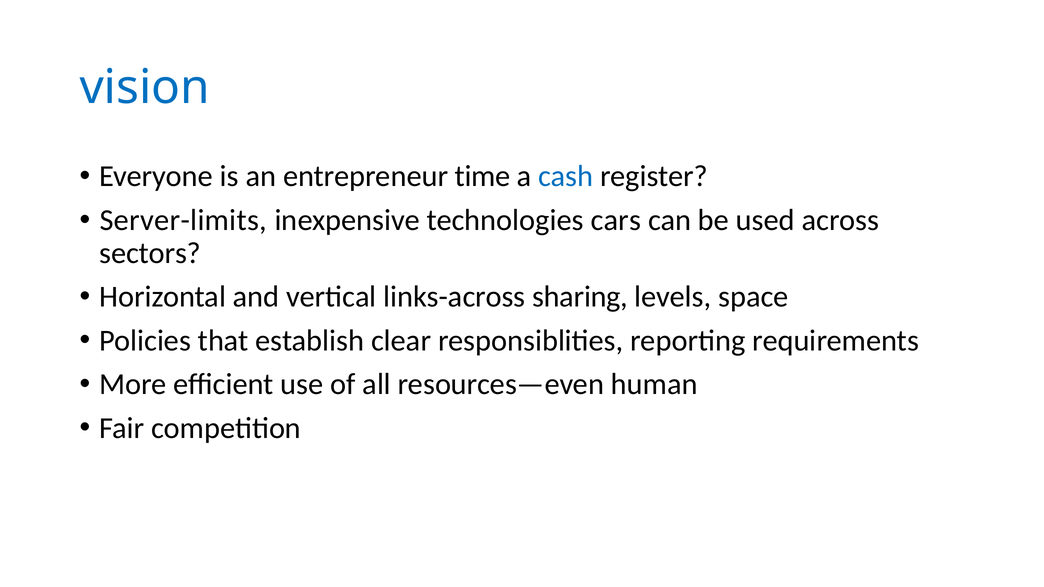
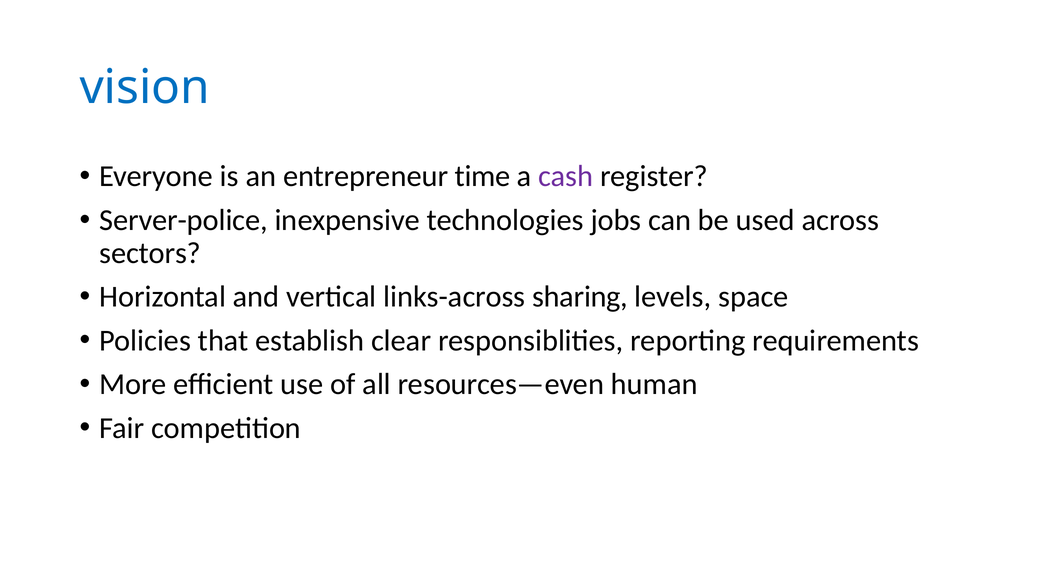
cash colour: blue -> purple
Server-limits: Server-limits -> Server-police
cars: cars -> jobs
